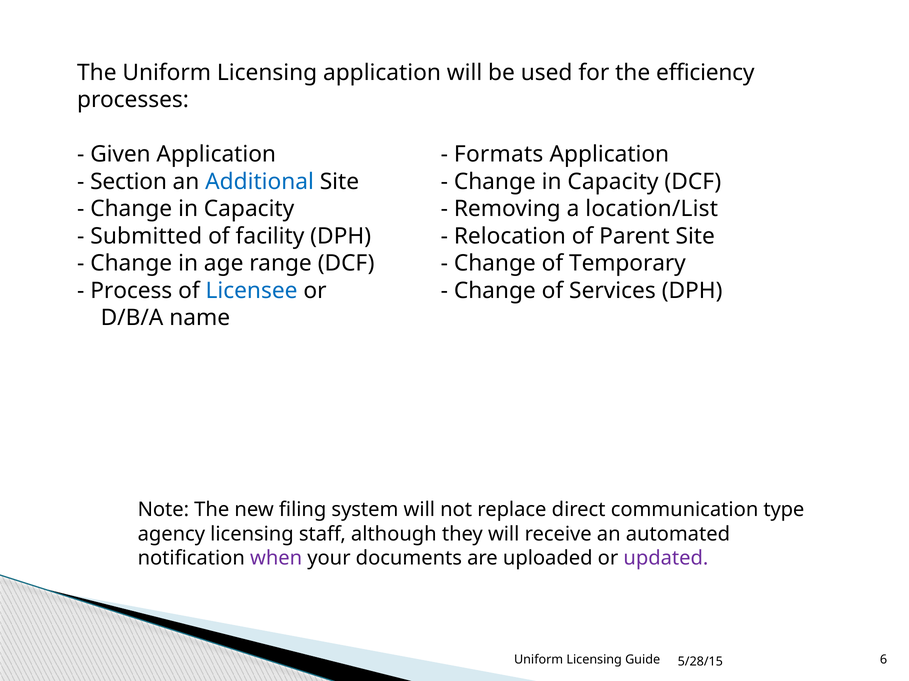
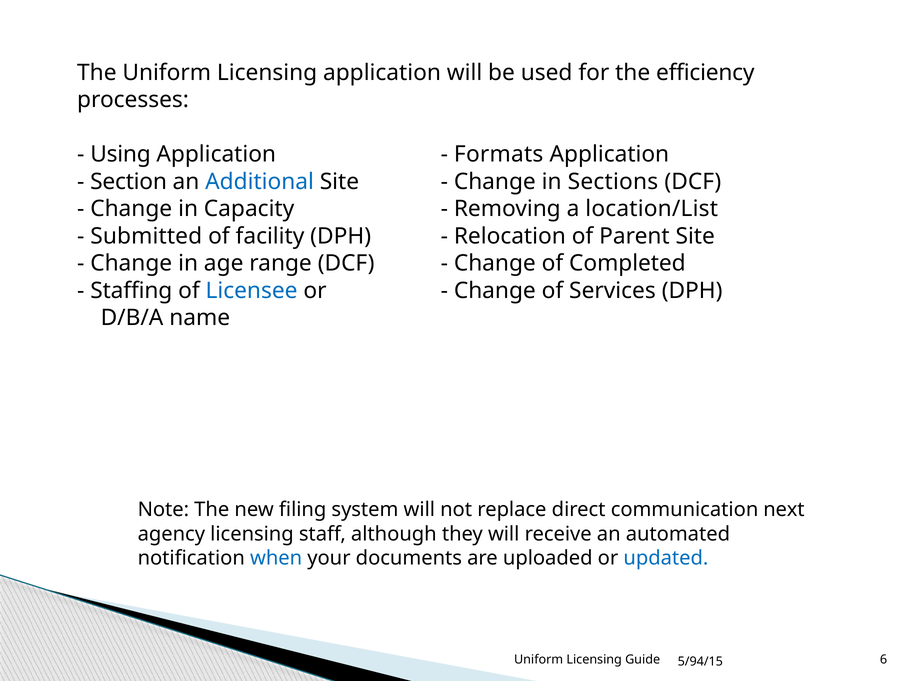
Given: Given -> Using
Capacity at (613, 182): Capacity -> Sections
Temporary: Temporary -> Completed
Process: Process -> Staffing
type: type -> next
when colour: purple -> blue
updated colour: purple -> blue
5/28/15: 5/28/15 -> 5/94/15
